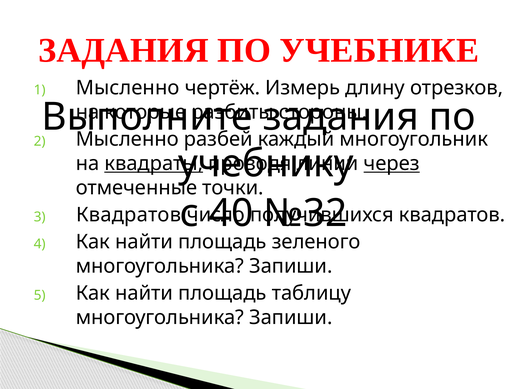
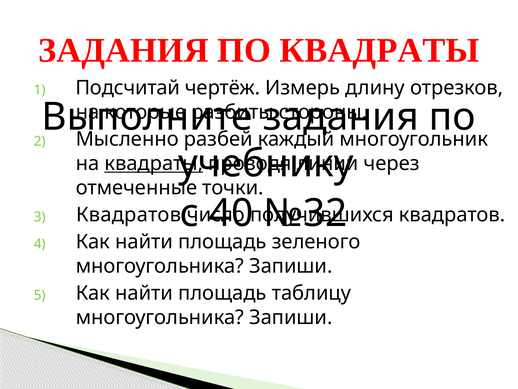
ПО УЧЕБНИКЕ: УЧЕБНИКЕ -> КВАДРАТЫ
Мысленно at (128, 88): Мысленно -> Подсчитай
через underline: present -> none
